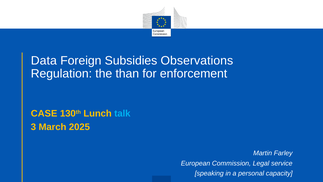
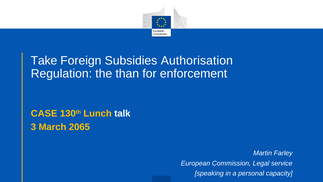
Data: Data -> Take
Observations: Observations -> Authorisation
talk colour: light blue -> white
2025: 2025 -> 2065
